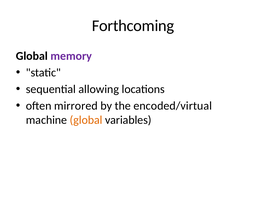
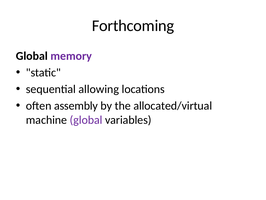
mirrored: mirrored -> assembly
encoded/virtual: encoded/virtual -> allocated/virtual
global at (86, 120) colour: orange -> purple
